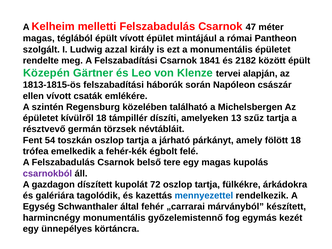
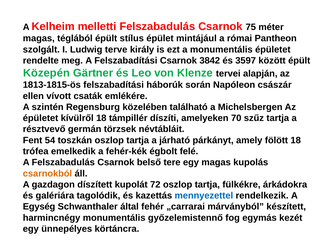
47: 47 -> 75
épült vívott: vívott -> stílus
azzal: azzal -> terve
1841: 1841 -> 3842
2182: 2182 -> 3597
13: 13 -> 70
csarnokból colour: purple -> orange
